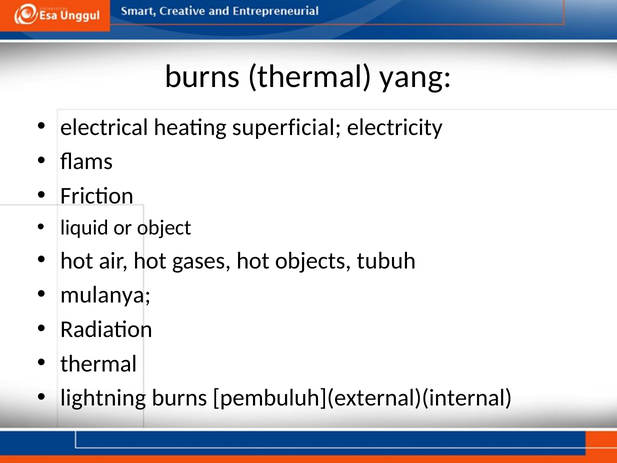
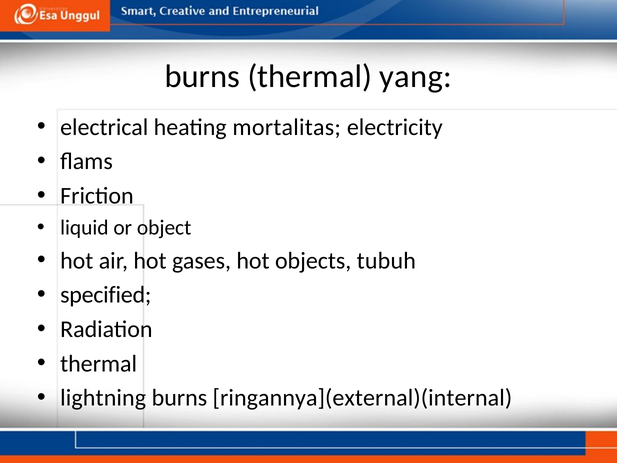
superficial: superficial -> mortalitas
mulanya: mulanya -> specified
pembuluh](external)(internal: pembuluh](external)(internal -> ringannya](external)(internal
